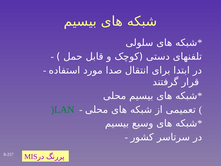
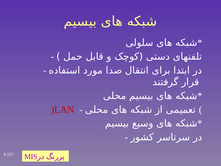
)LAN colour: green -> red
